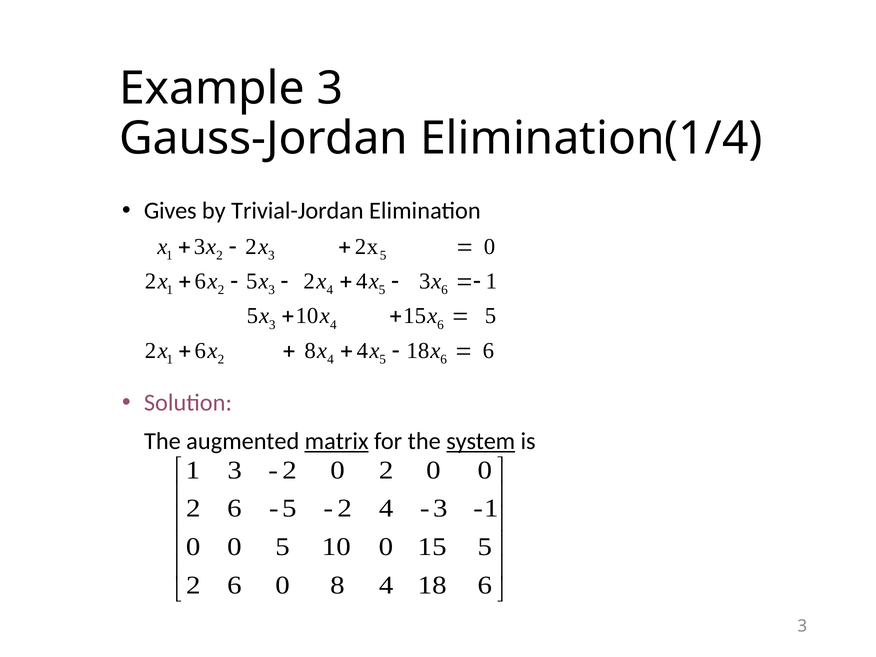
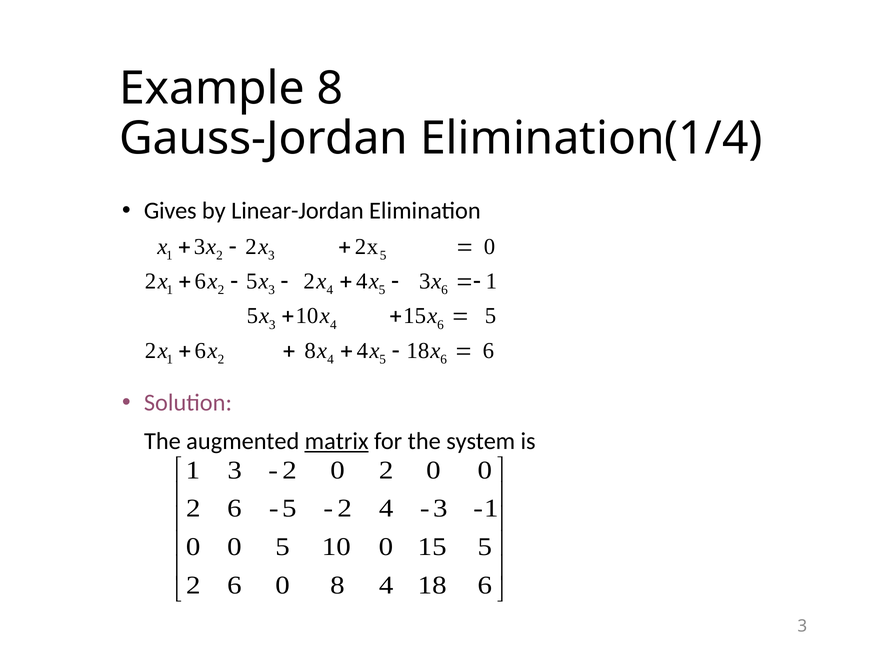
Example 3: 3 -> 8
Trivial-Jordan: Trivial-Jordan -> Linear-Jordan
system underline: present -> none
